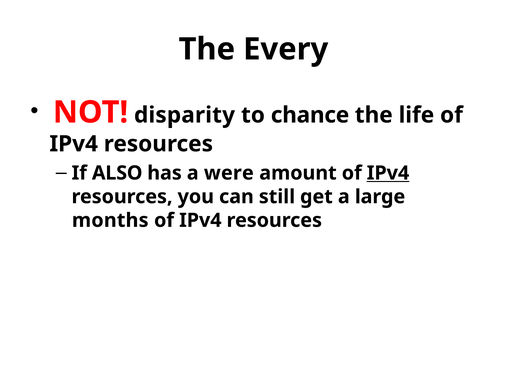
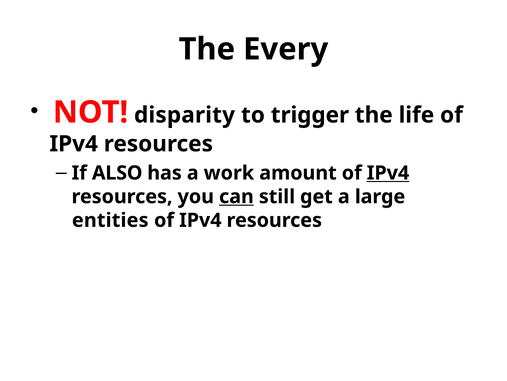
chance: chance -> trigger
were: were -> work
can underline: none -> present
months: months -> entities
